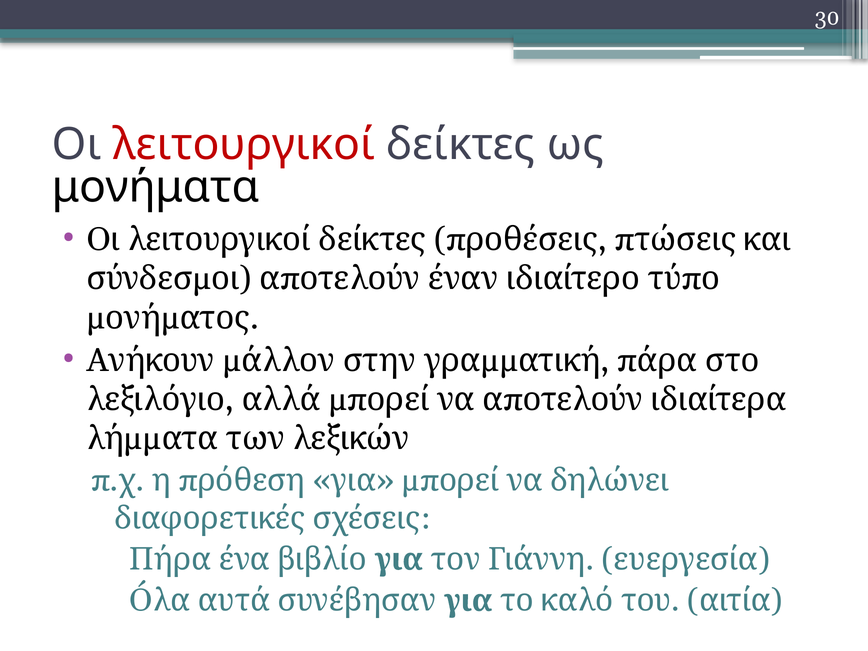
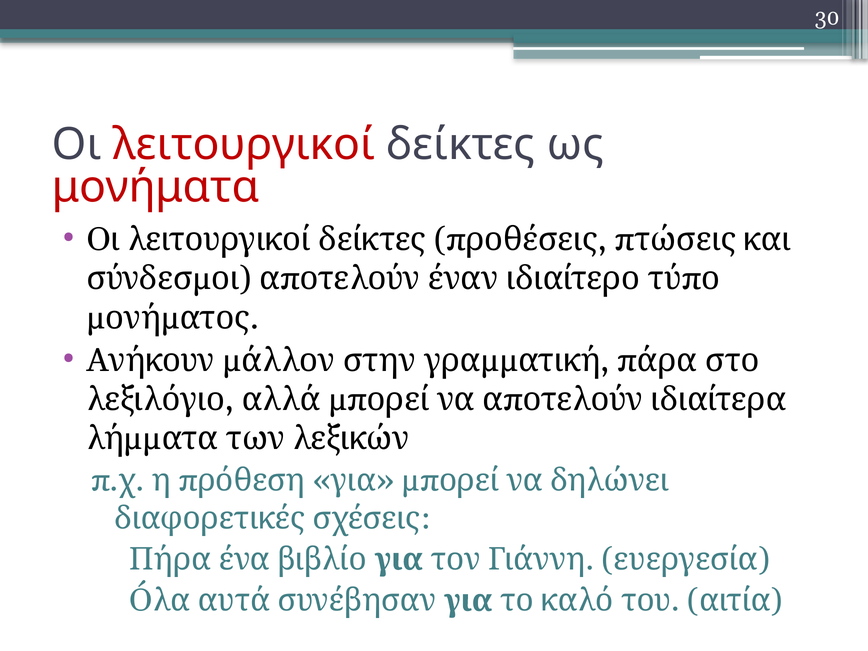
μονήματα colour: black -> red
